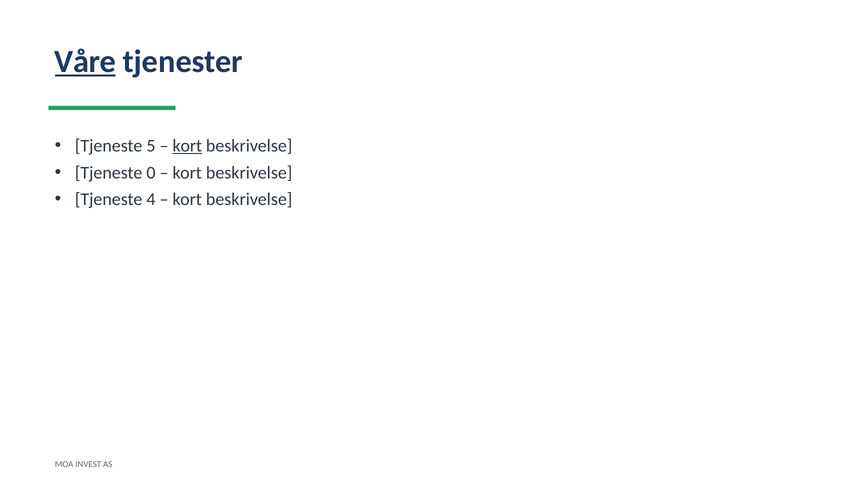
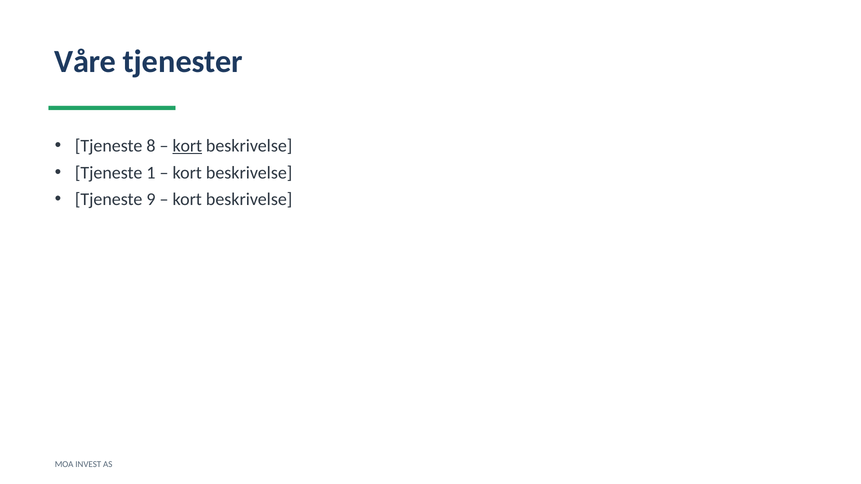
Våre underline: present -> none
5: 5 -> 8
0: 0 -> 1
4: 4 -> 9
